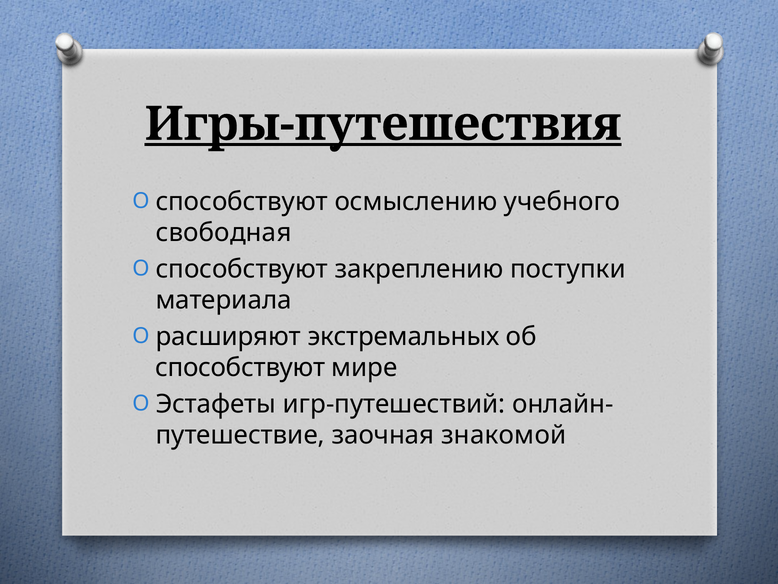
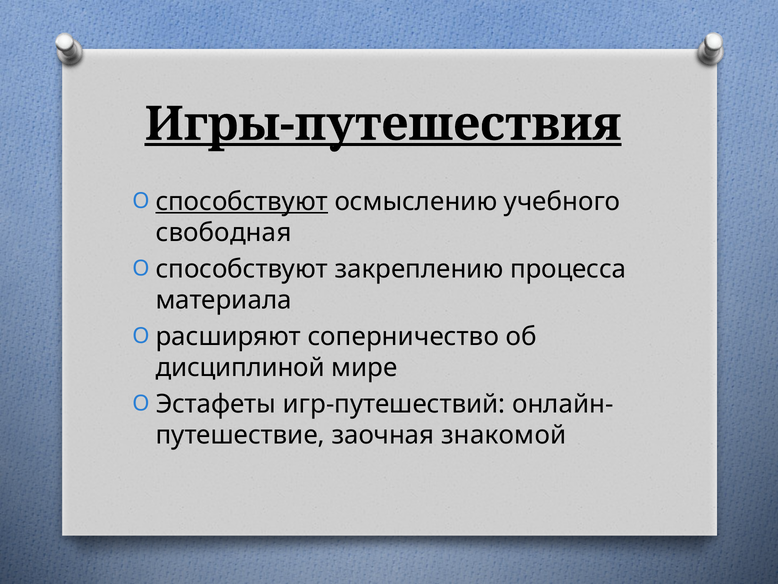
способствуют at (242, 202) underline: none -> present
поступки: поступки -> процесса
экстремальных: экстремальных -> соперничество
способствуют at (240, 368): способствуют -> дисциплиной
